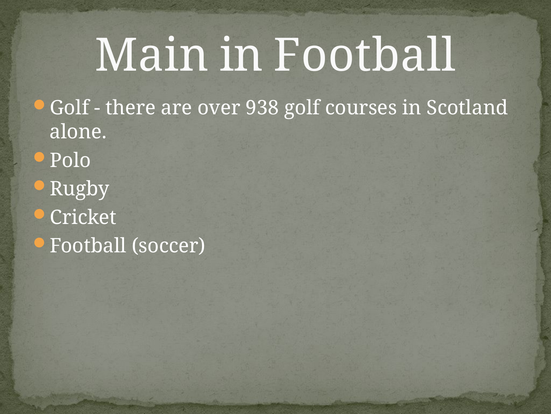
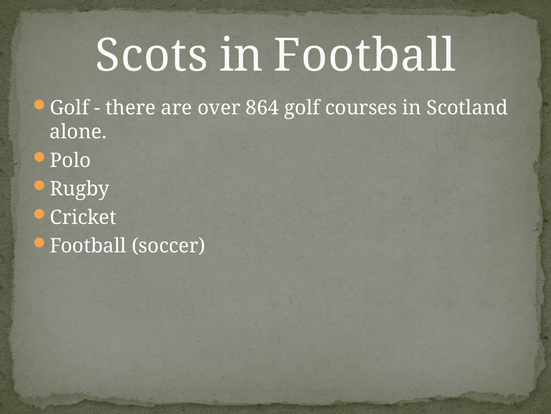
Main: Main -> Scots
938: 938 -> 864
